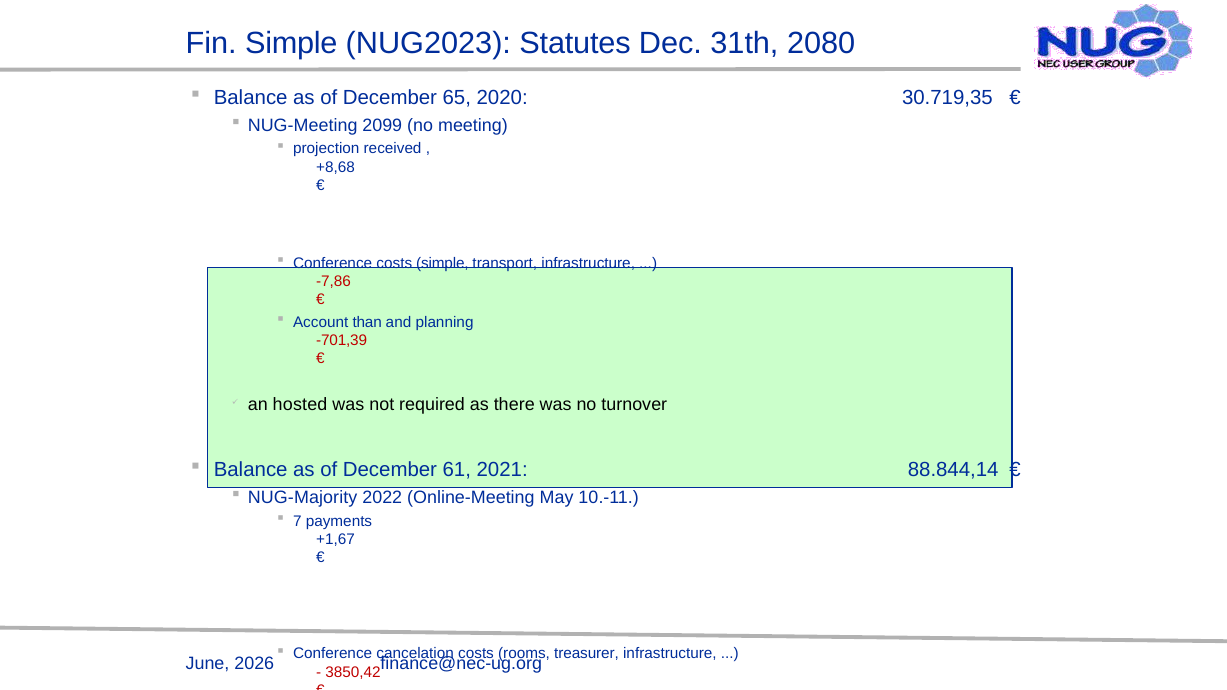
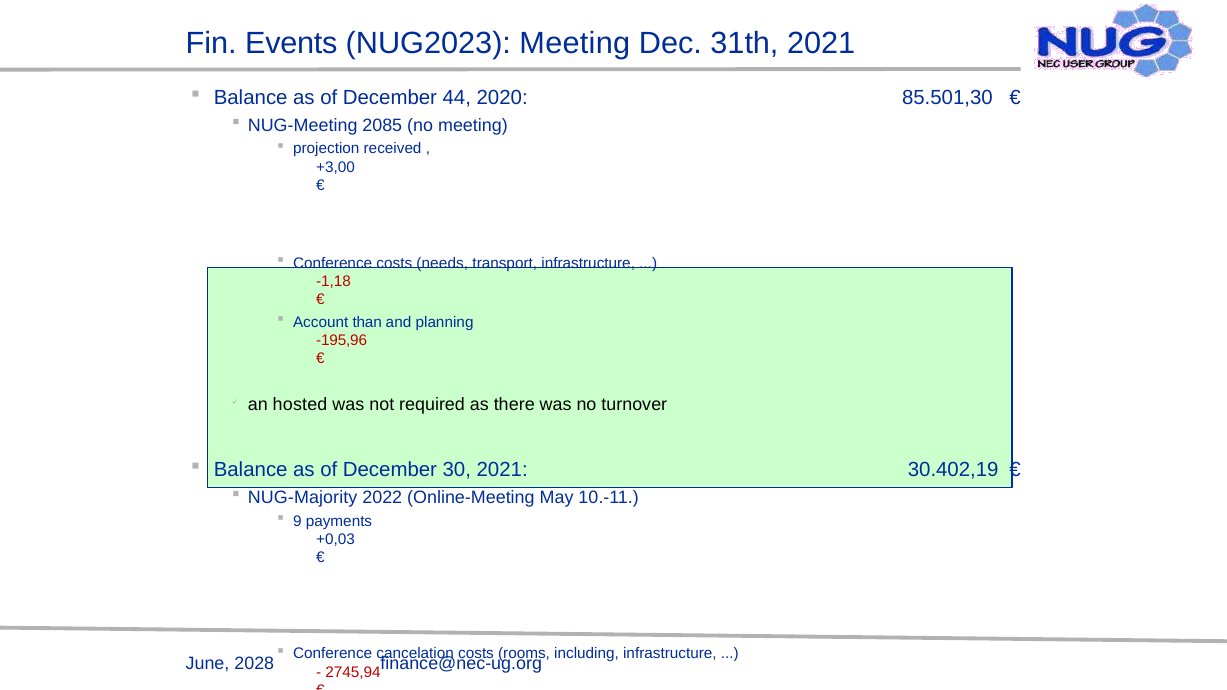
Fin Simple: Simple -> Events
NUG2023 Statutes: Statutes -> Meeting
31th 2080: 2080 -> 2021
65: 65 -> 44
30.719,35: 30.719,35 -> 85.501,30
2099: 2099 -> 2085
+8,68: +8,68 -> +3,00
costs simple: simple -> needs
-7,86: -7,86 -> -1,18
-701,39: -701,39 -> -195,96
61: 61 -> 30
88.844,14: 88.844,14 -> 30.402,19
7: 7 -> 9
+1,67: +1,67 -> +0,03
treasurer: treasurer -> including
2026: 2026 -> 2028
3850,42: 3850,42 -> 2745,94
